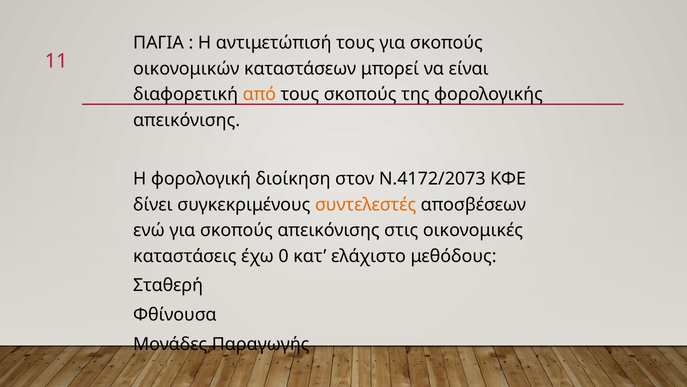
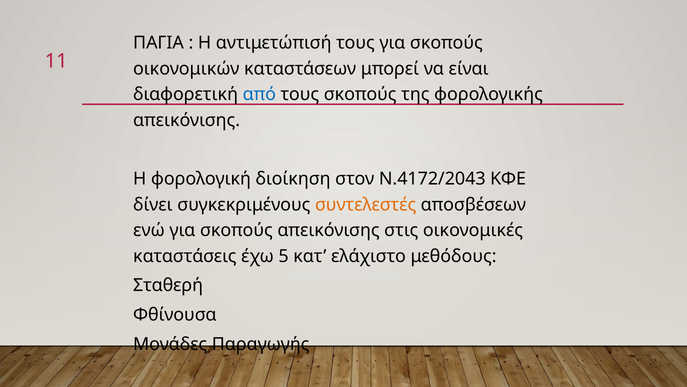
από colour: orange -> blue
Ν.4172/2073: Ν.4172/2073 -> Ν.4172/2043
0: 0 -> 5
